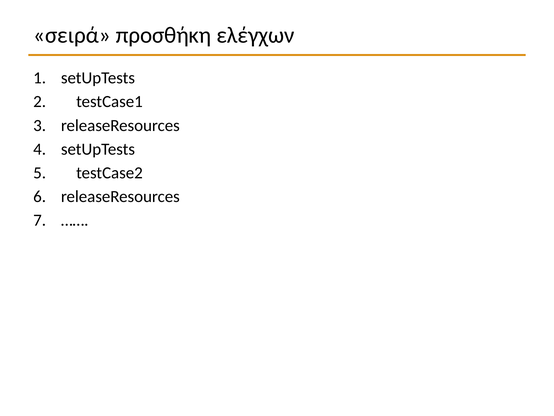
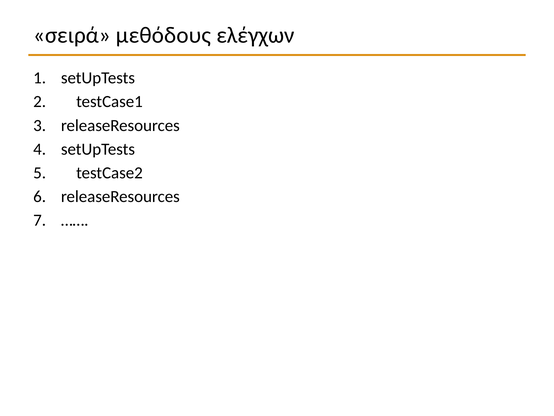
προσθήκη: προσθήκη -> μεθόδους
